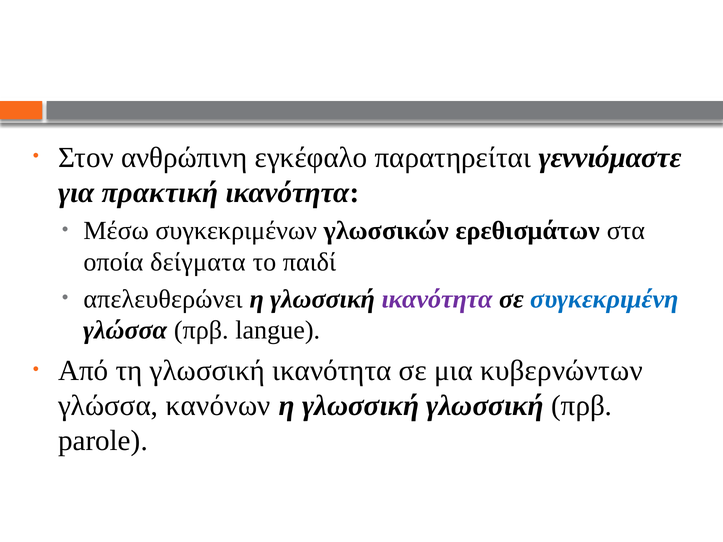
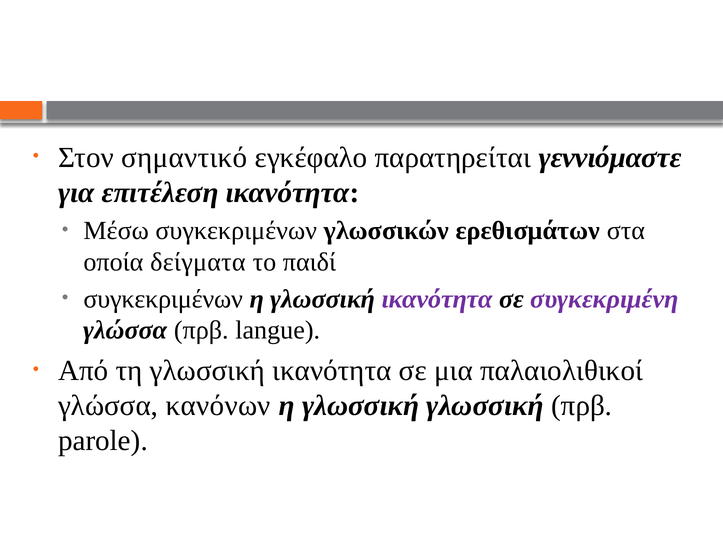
ανθρώπινη: ανθρώπινη -> σημαντικό
πρακτική: πρακτική -> επιτέλεση
απελευθερώνει at (163, 299): απελευθερώνει -> συγκεκριμένων
συγκεκριμένη colour: blue -> purple
κυβερνώντων: κυβερνώντων -> παλαιολιθικοί
